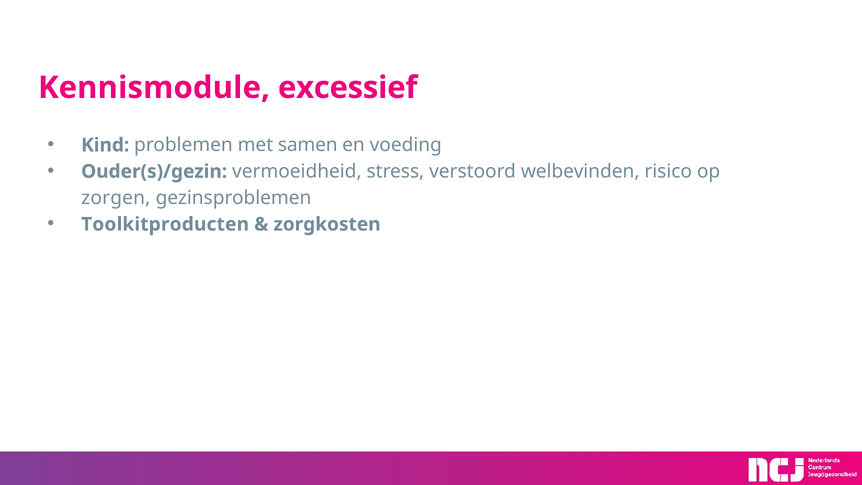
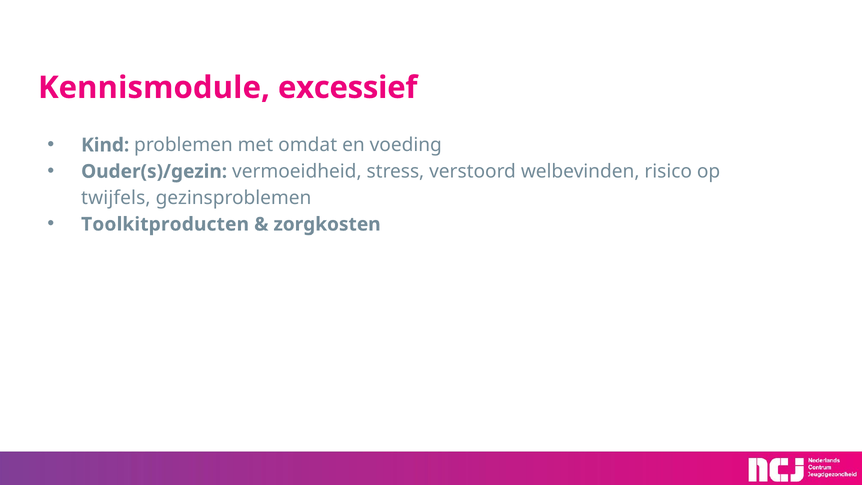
samen: samen -> omdat
zorgen: zorgen -> twijfels
